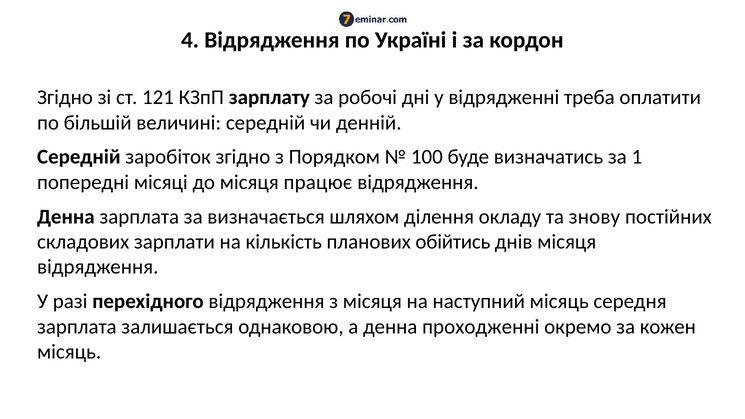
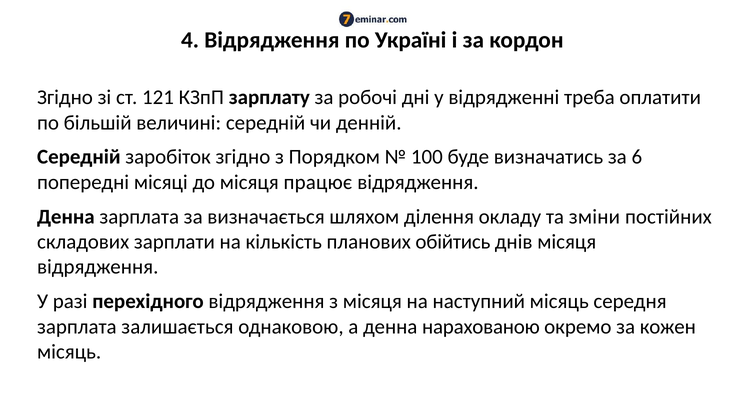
1: 1 -> 6
знову: знову -> зміни
проходженні: проходженні -> нарахованою
